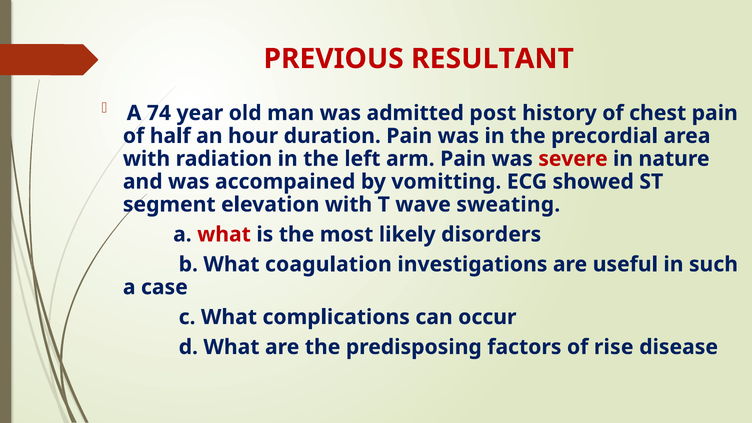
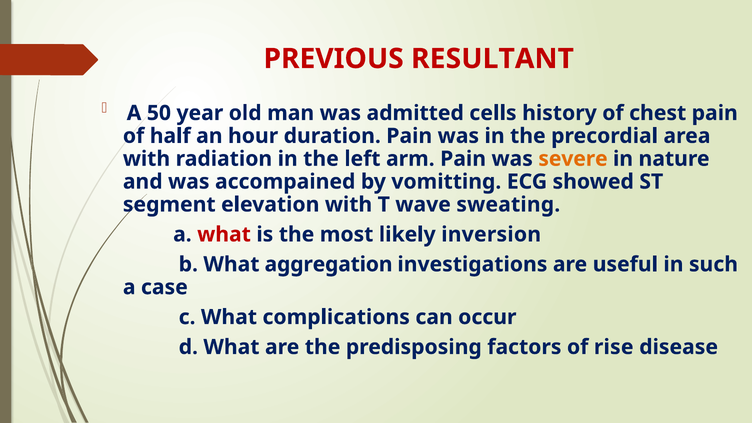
74: 74 -> 50
post: post -> cells
severe colour: red -> orange
disorders: disorders -> inversion
coagulation: coagulation -> aggregation
